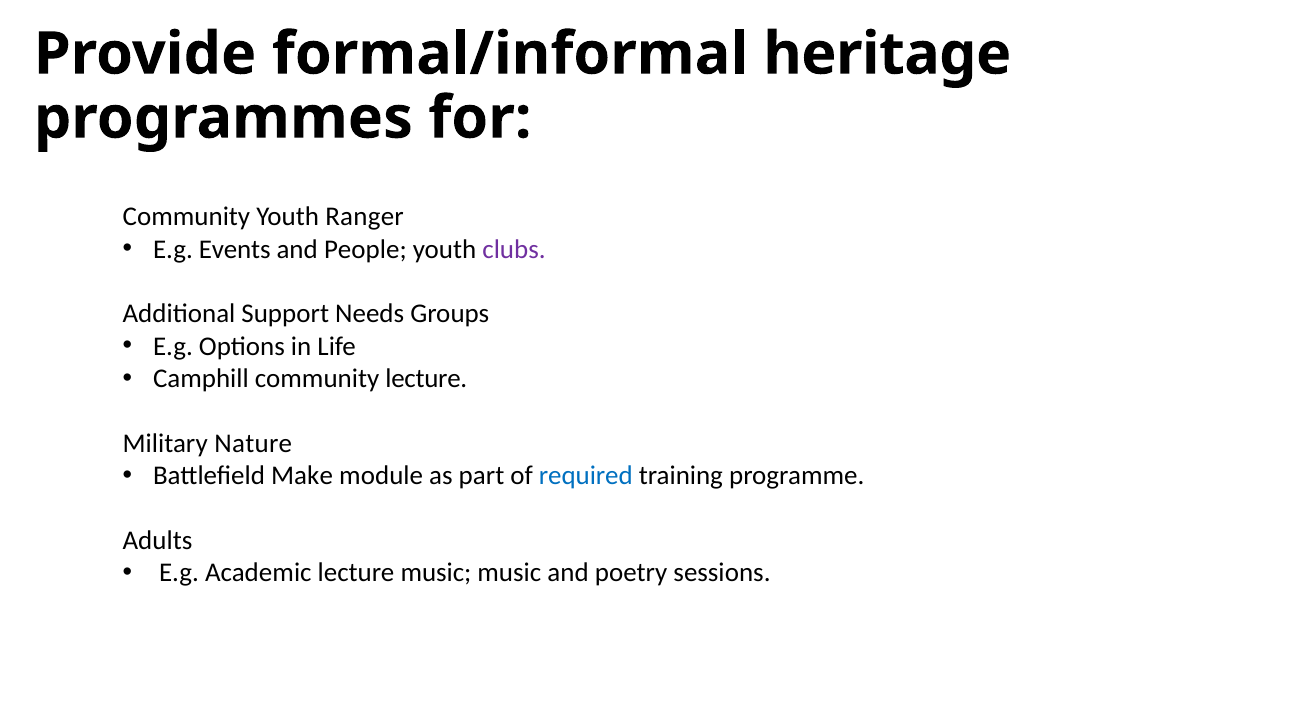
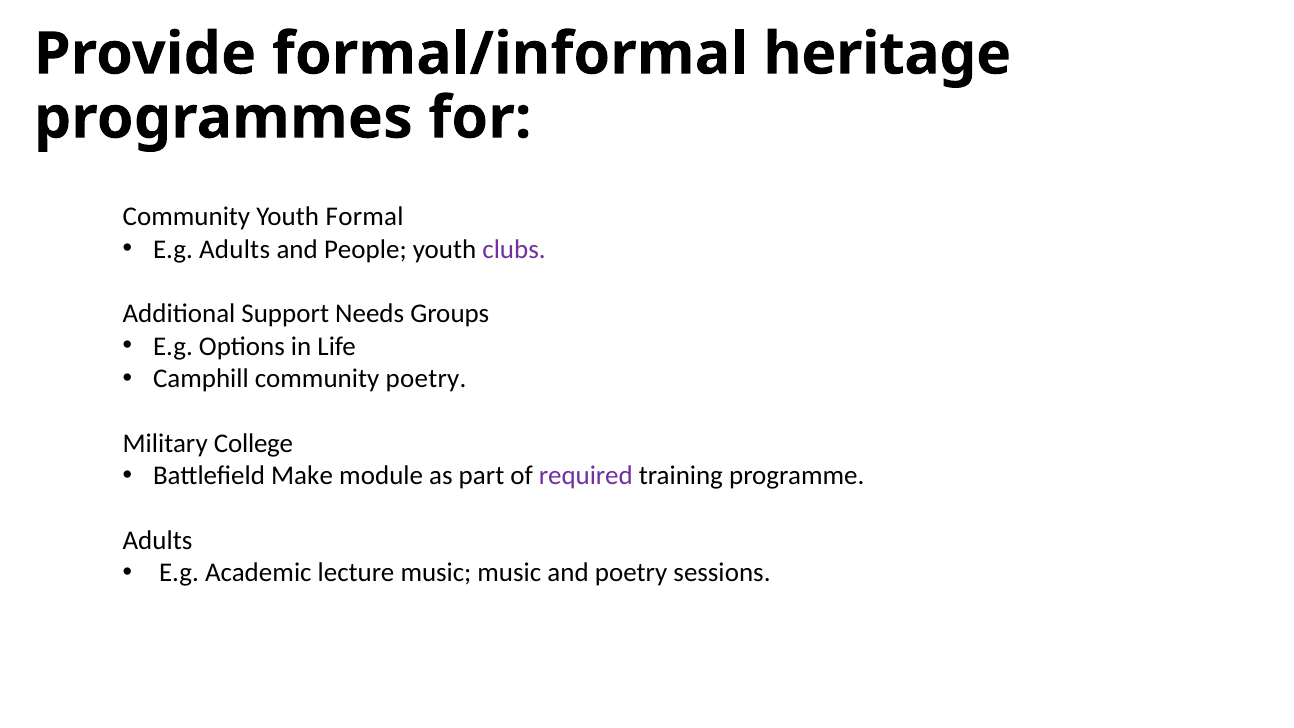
Ranger: Ranger -> Formal
E.g Events: Events -> Adults
community lecture: lecture -> poetry
Nature: Nature -> College
required colour: blue -> purple
